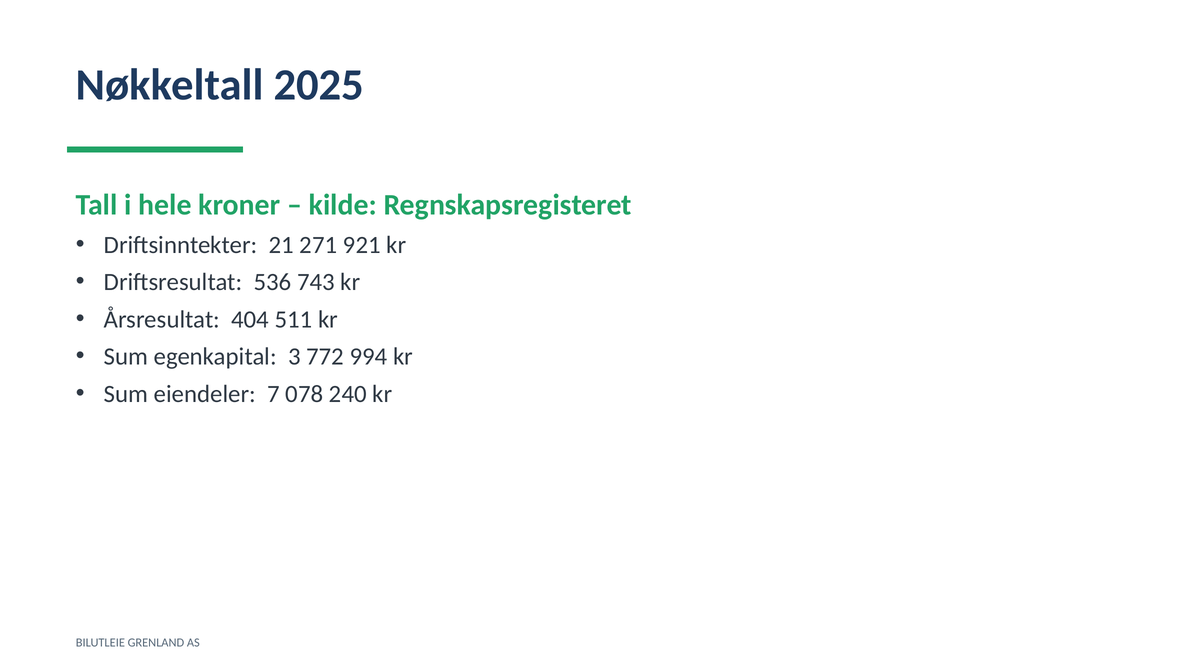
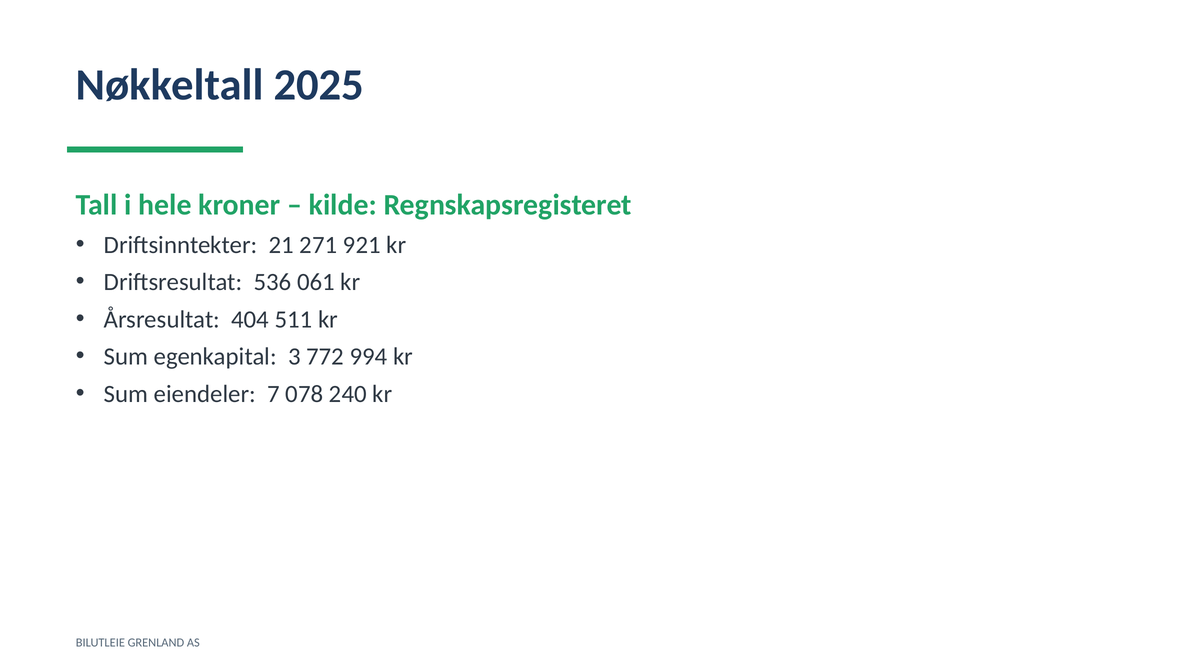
743: 743 -> 061
